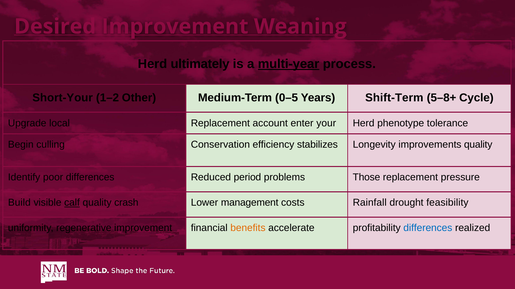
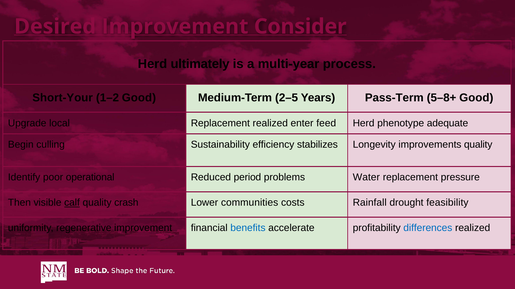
Weaning: Weaning -> Consider
multi-year underline: present -> none
1–2 Other: Other -> Good
0–5: 0–5 -> 2–5
Shift-Term: Shift-Term -> Pass-Term
5–8+ Cycle: Cycle -> Good
Replacement account: account -> realized
your: your -> feed
tolerance: tolerance -> adequate
Conservation: Conservation -> Sustainability
poor differences: differences -> operational
Those: Those -> Water
Build: Build -> Then
management: management -> communities
benefits colour: orange -> blue
